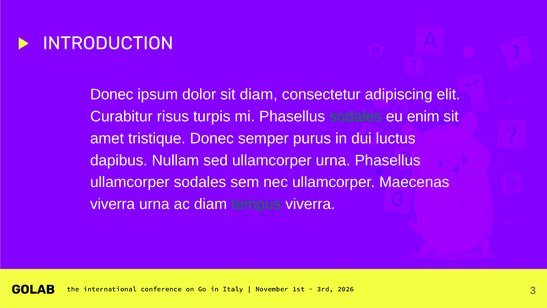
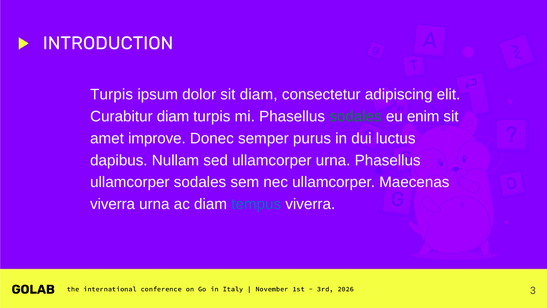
Donec at (112, 94): Donec -> Turpis
Curabitur risus: risus -> diam
tristique: tristique -> improve
tempus colour: green -> blue
